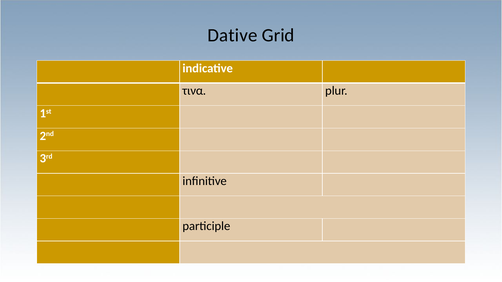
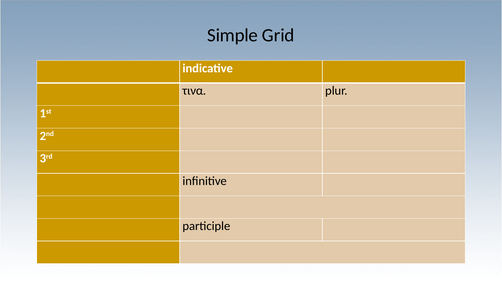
Dative: Dative -> Simple
